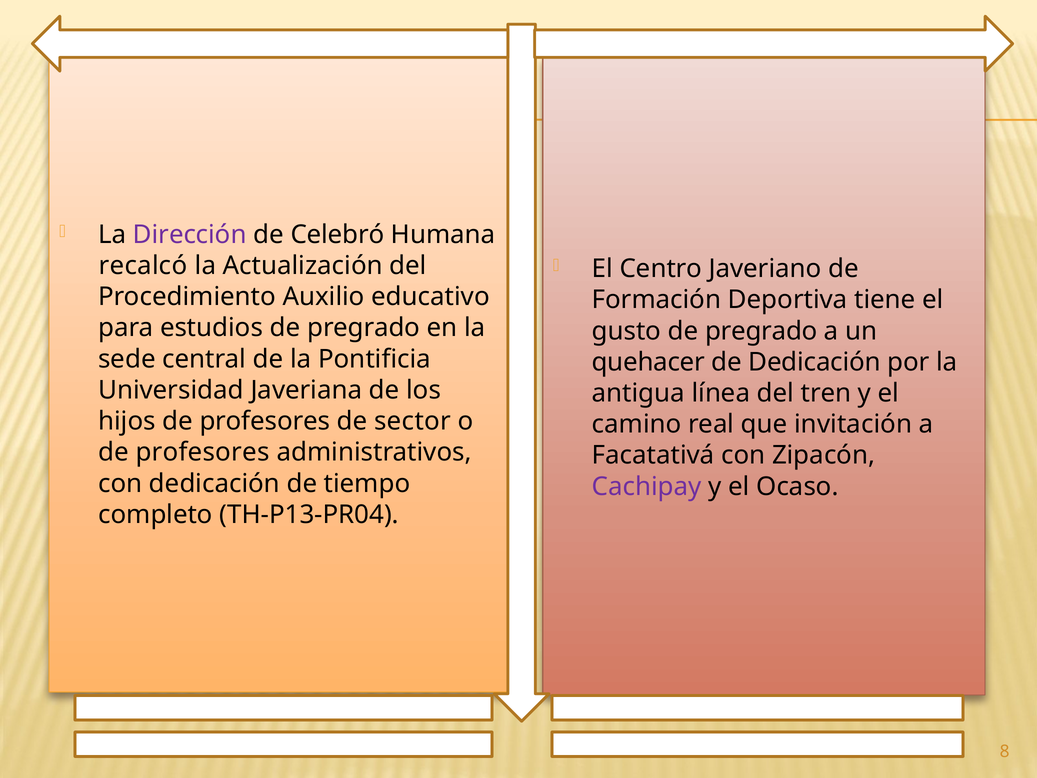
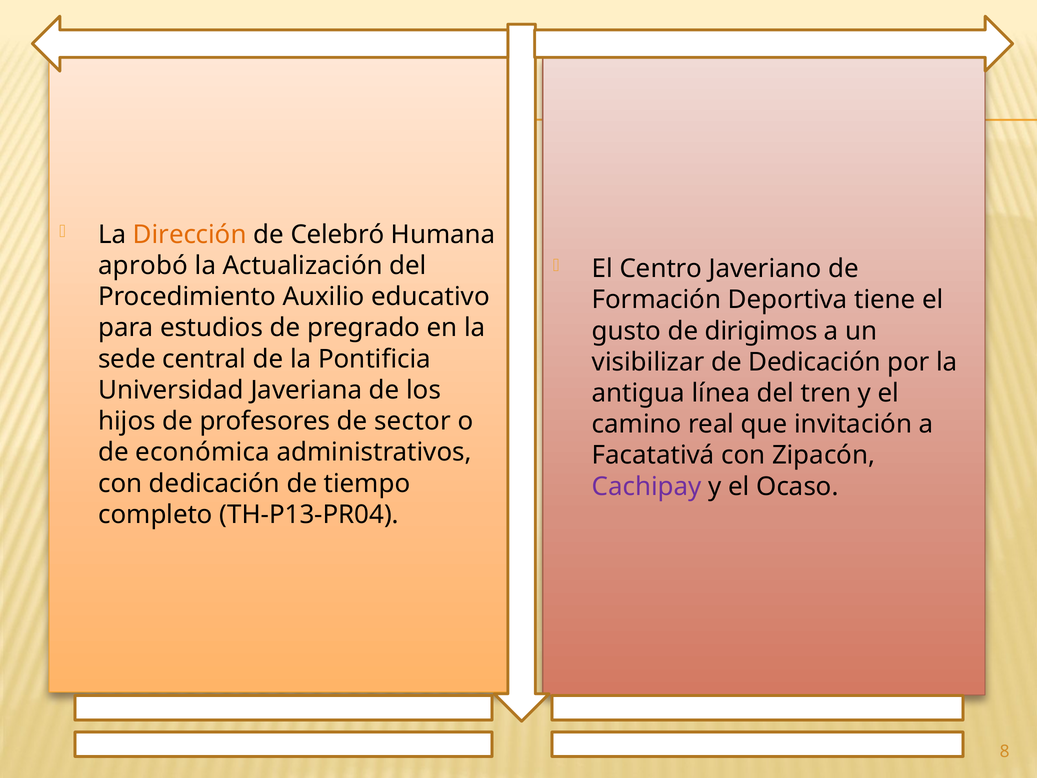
Dirección colour: purple -> orange
recalcó: recalcó -> aprobó
gusto de pregrado: pregrado -> dirigimos
quehacer: quehacer -> visibilizar
profesores at (203, 452): profesores -> económica
